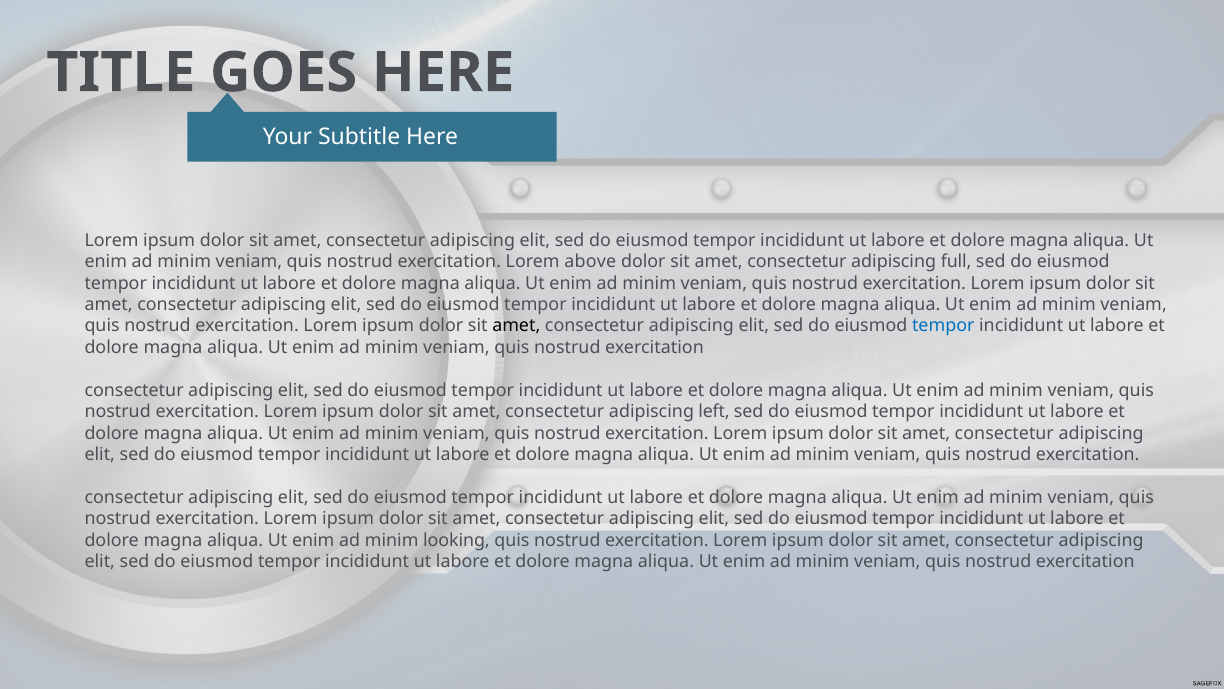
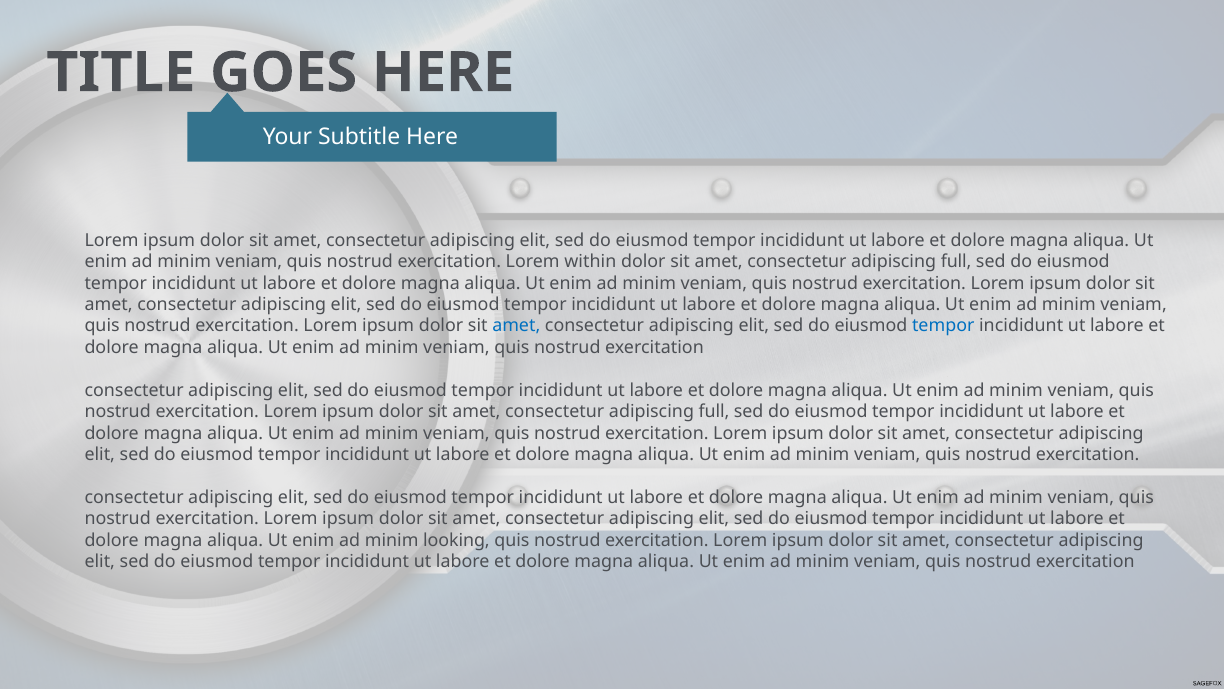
above: above -> within
amet at (516, 326) colour: black -> blue
left at (714, 412): left -> full
